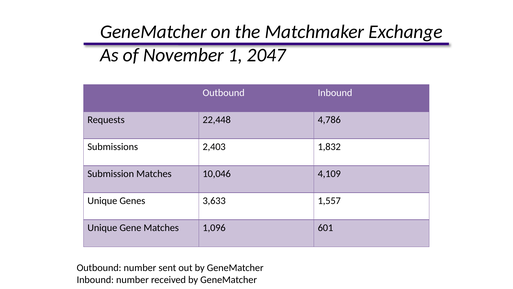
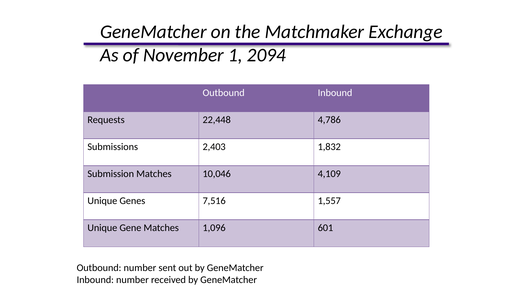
2047: 2047 -> 2094
3,633: 3,633 -> 7,516
